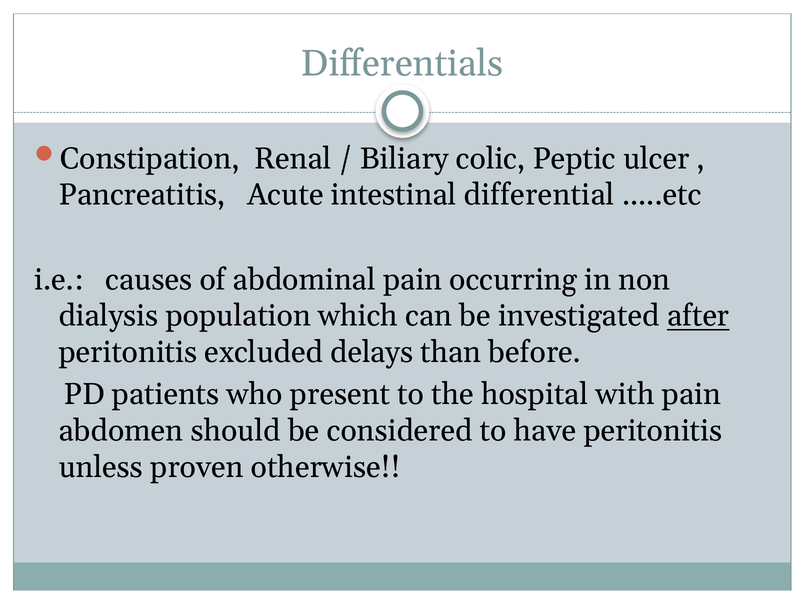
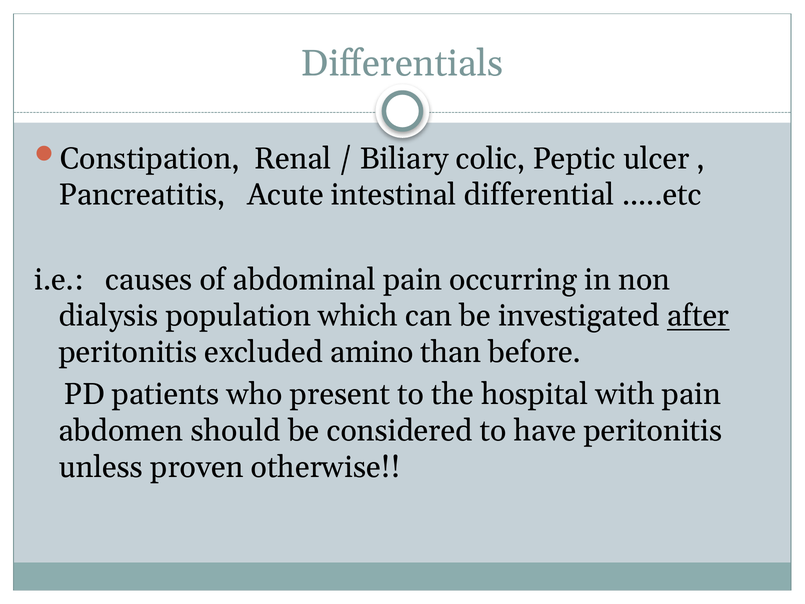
delays: delays -> amino
